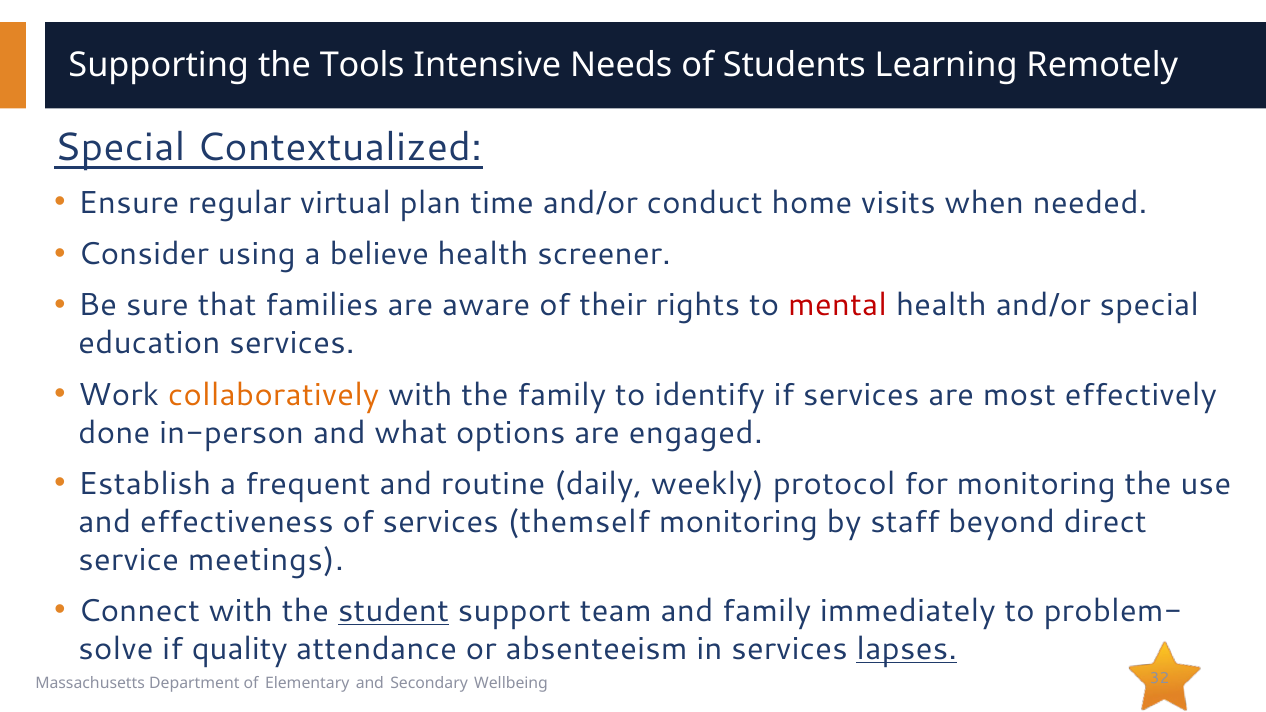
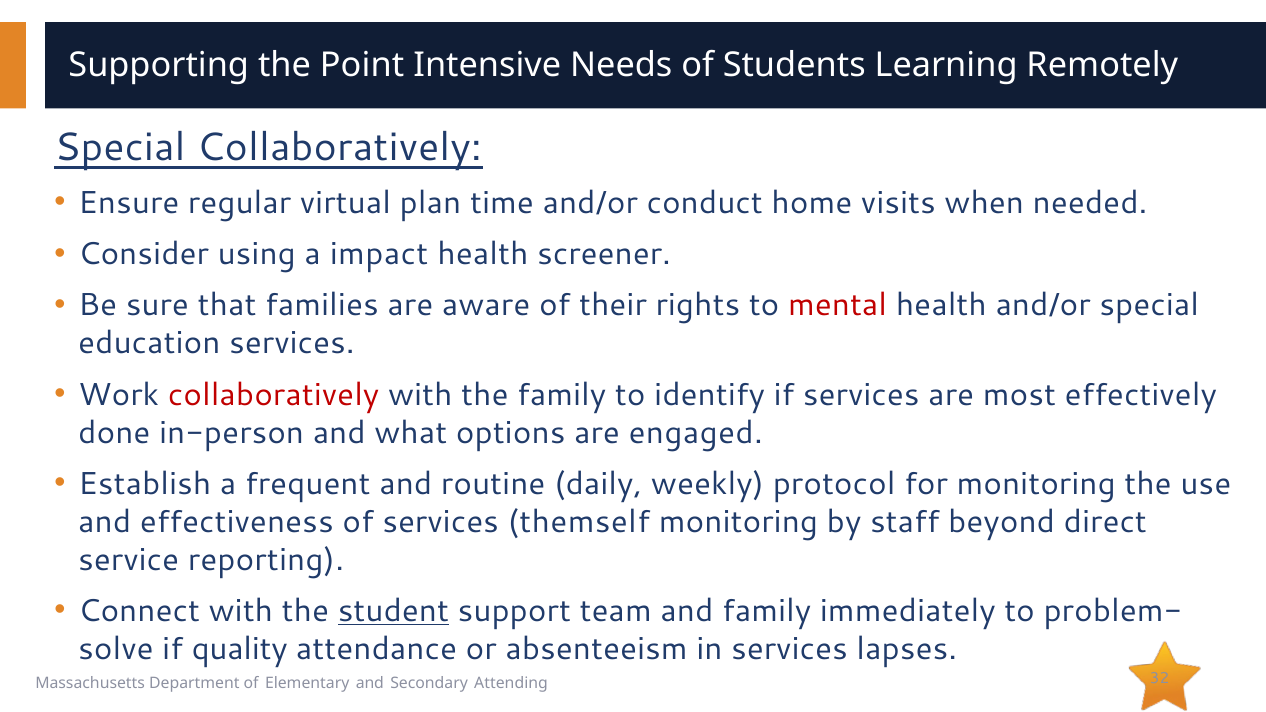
Tools: Tools -> Point
Special Contextualized: Contextualized -> Collaboratively
believe: believe -> impact
collaboratively at (274, 395) colour: orange -> red
meetings: meetings -> reporting
lapses underline: present -> none
Wellbeing: Wellbeing -> Attending
